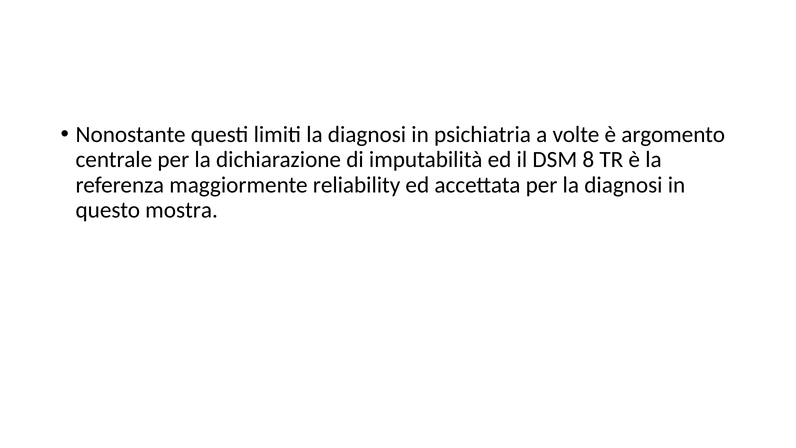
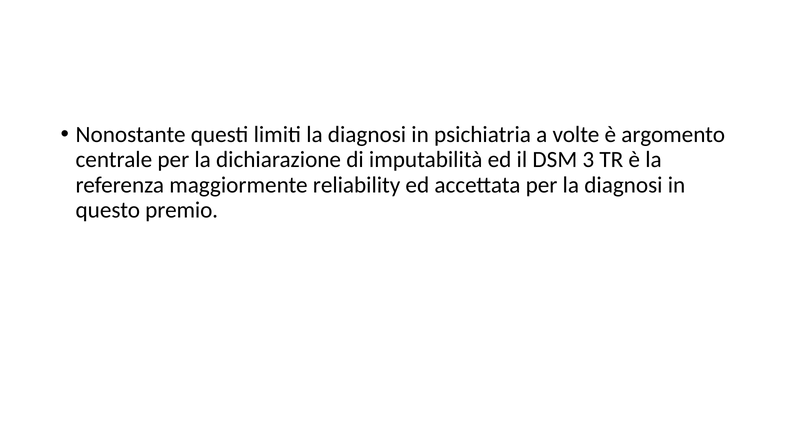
8: 8 -> 3
mostra: mostra -> premio
